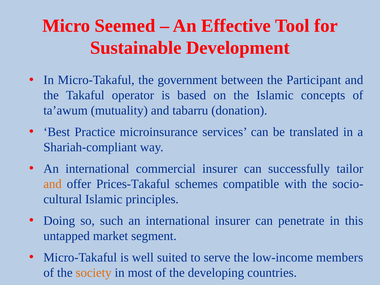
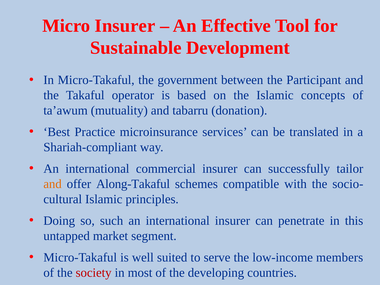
Micro Seemed: Seemed -> Insurer
Prices-Takaful: Prices-Takaful -> Along-Takaful
society colour: orange -> red
